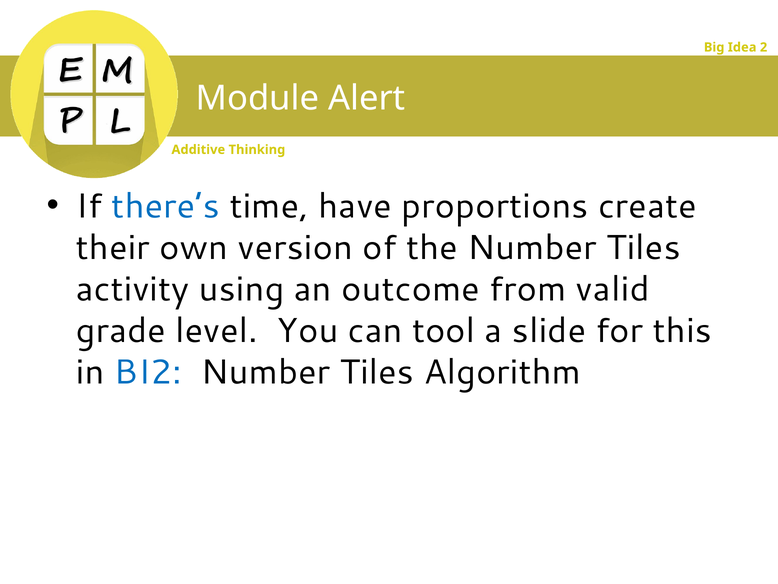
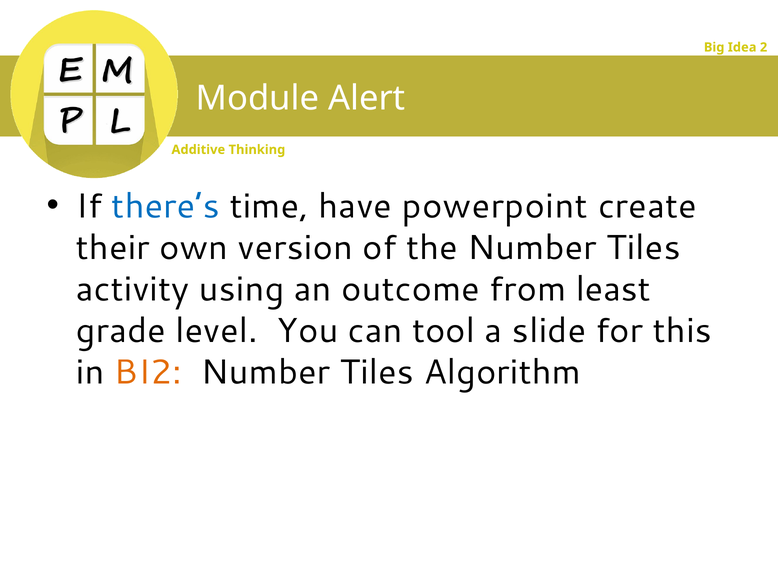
proportions: proportions -> powerpoint
valid: valid -> least
BI2 colour: blue -> orange
